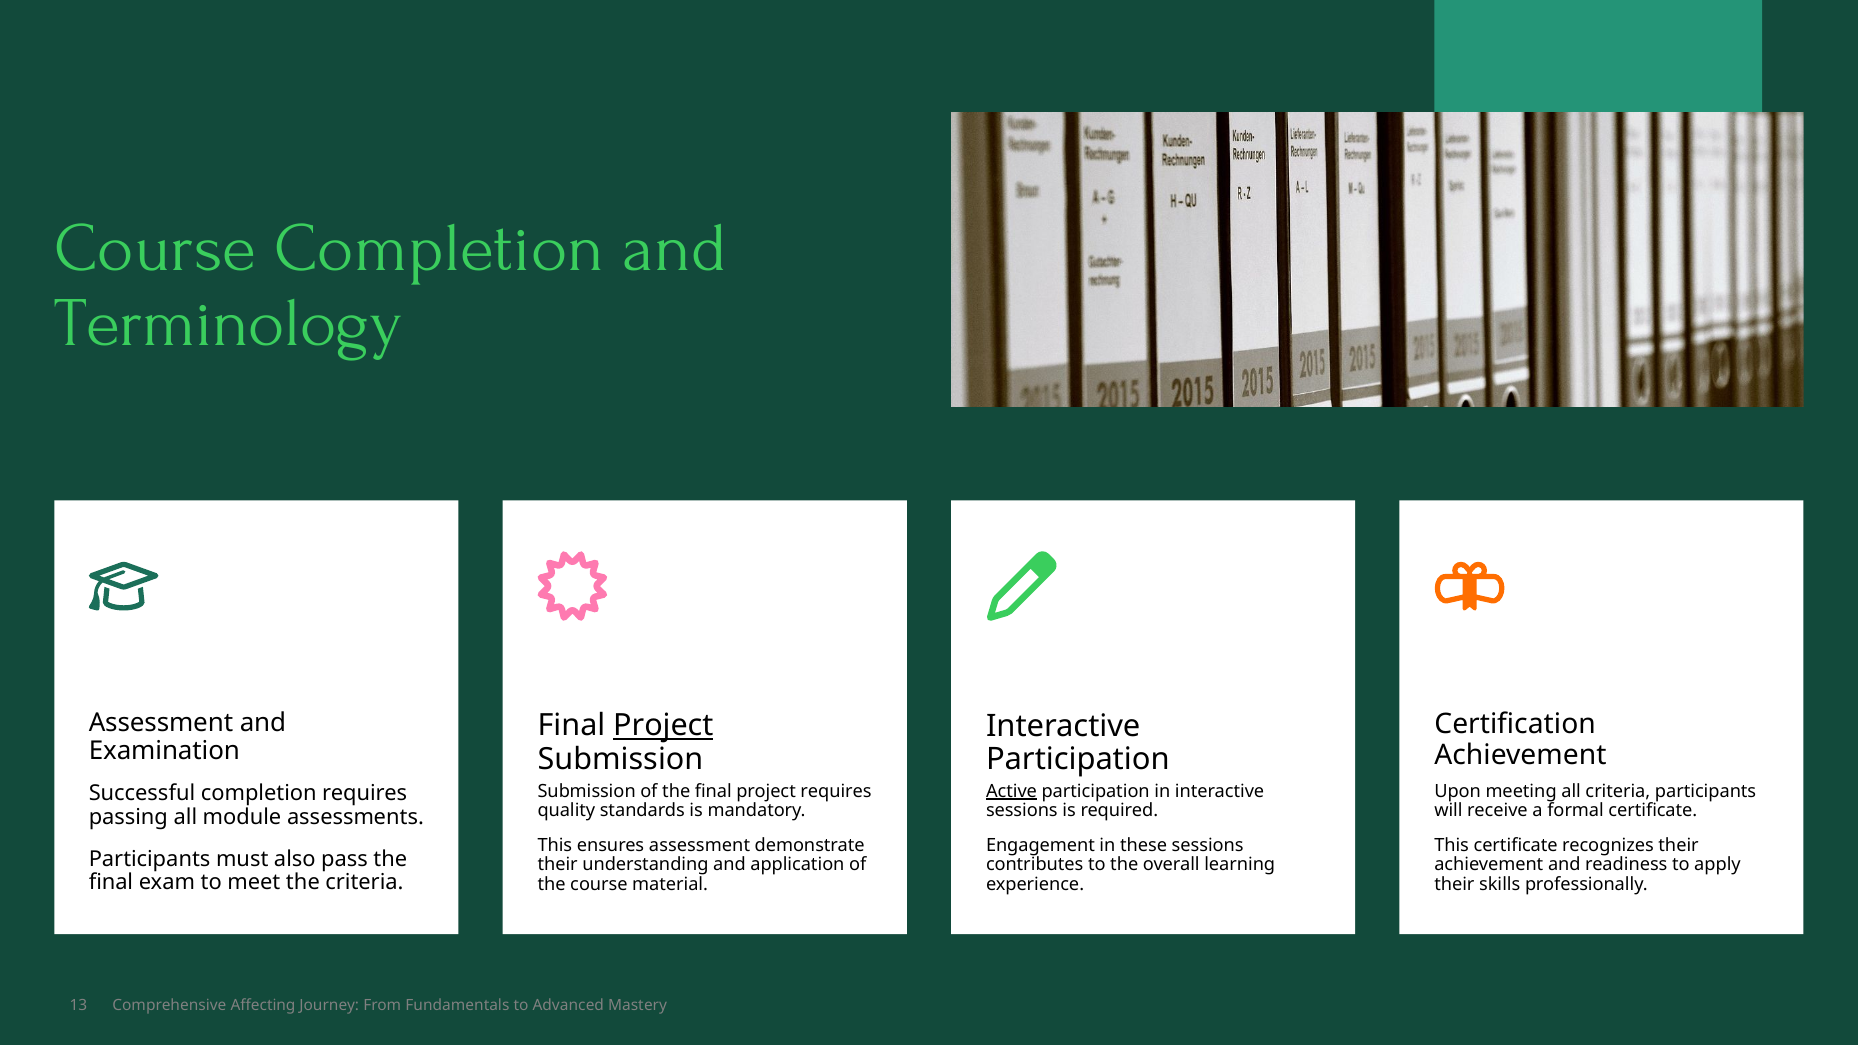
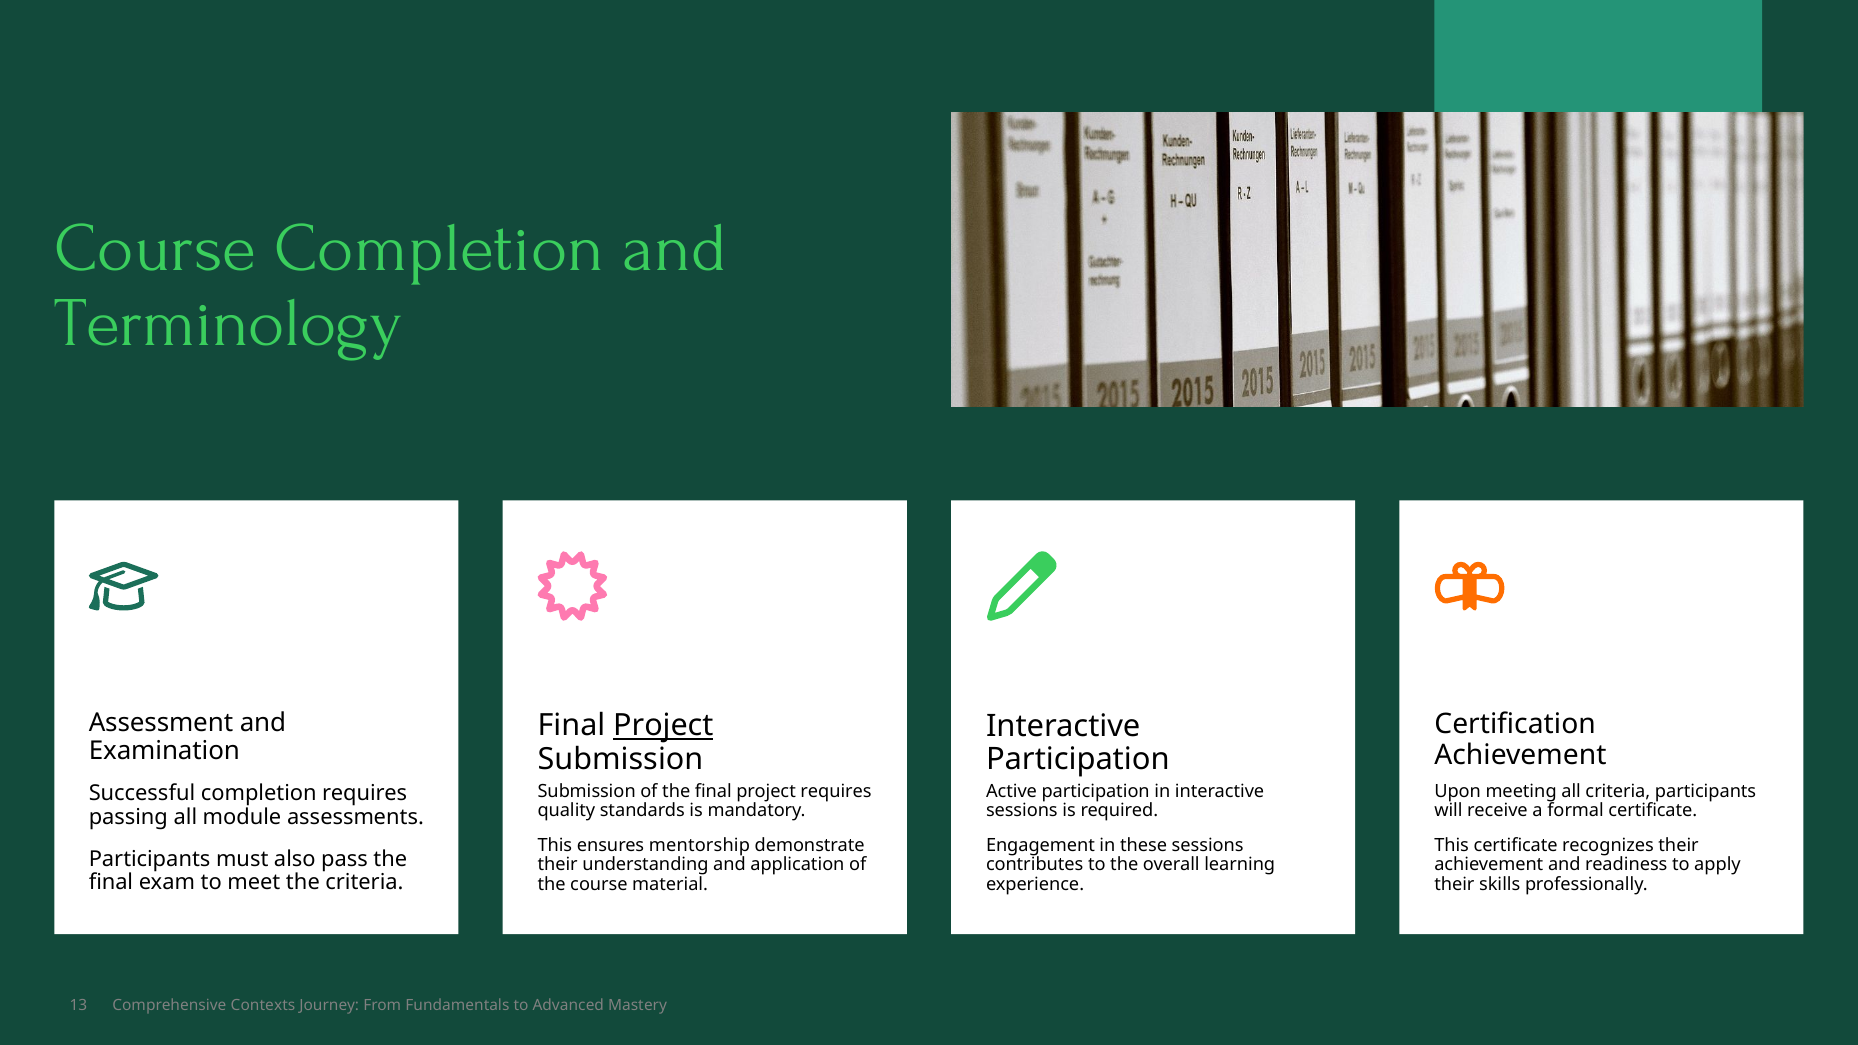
Active underline: present -> none
ensures assessment: assessment -> mentorship
Affecting: Affecting -> Contexts
